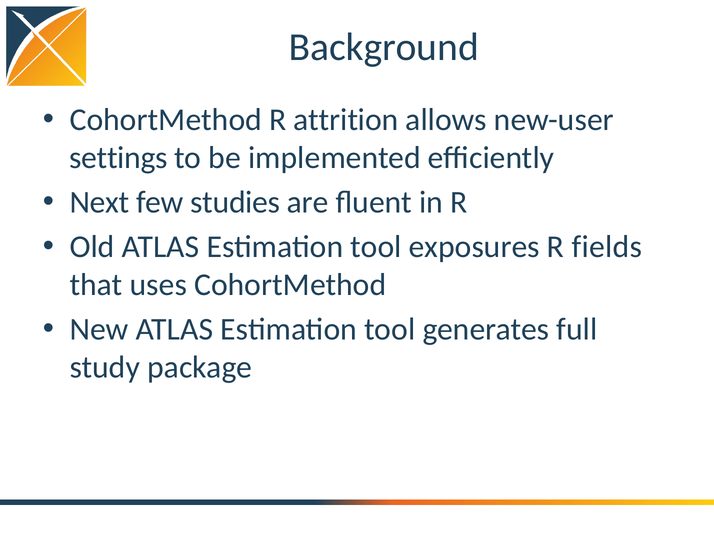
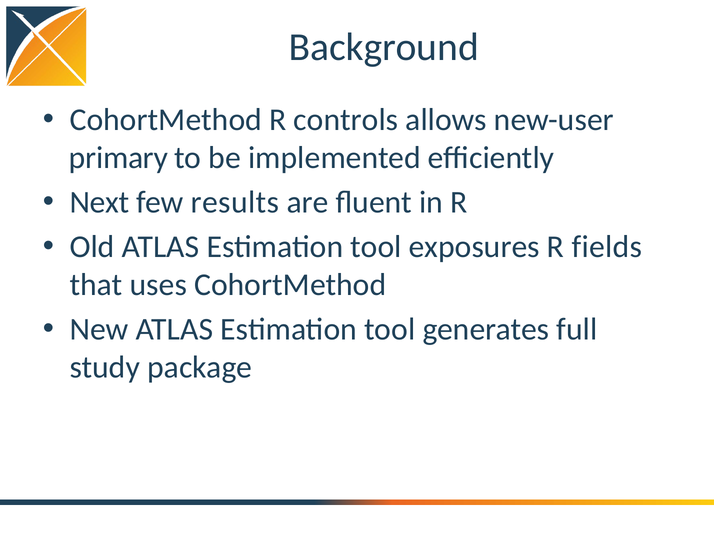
attrition: attrition -> controls
settings: settings -> primary
studies: studies -> results
